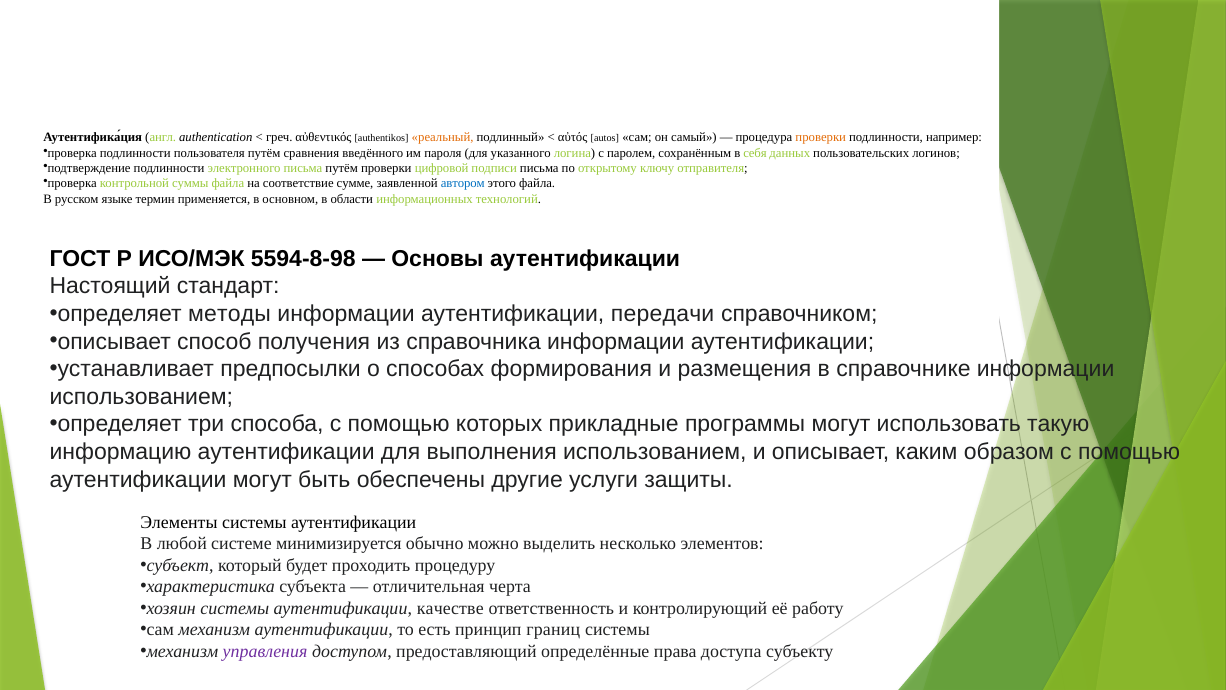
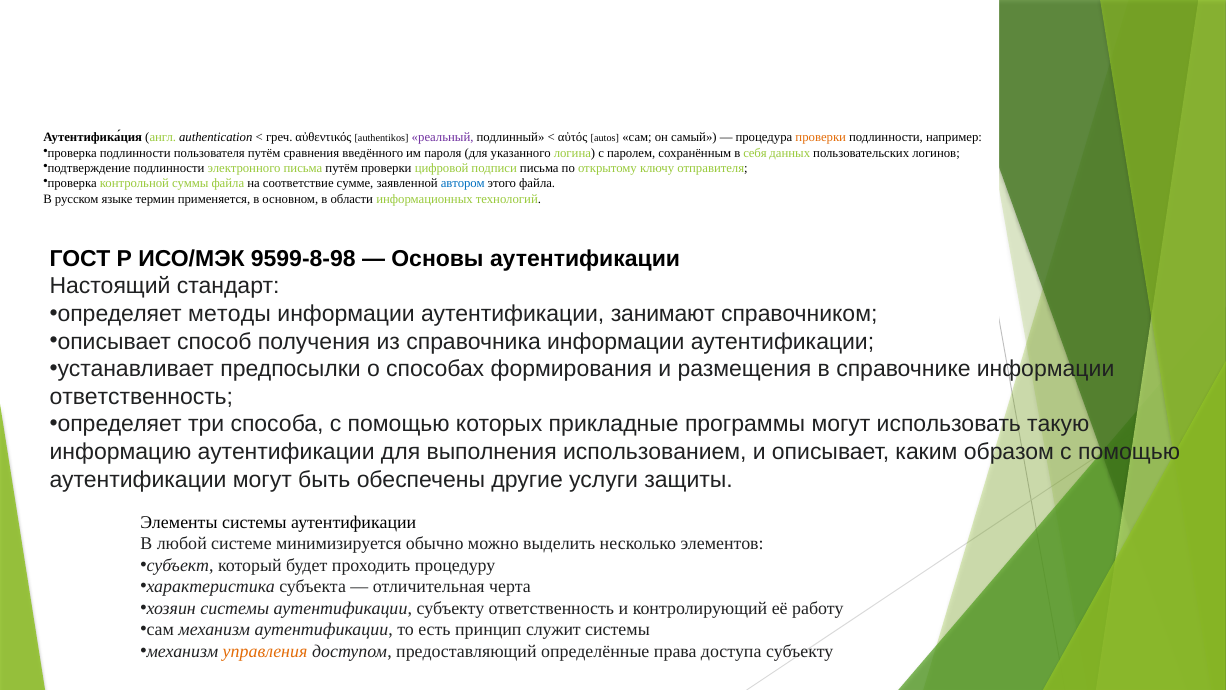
реальный colour: orange -> purple
5594-8-98: 5594-8-98 -> 9599-8-98
передачи: передачи -> занимают
использованием at (141, 397): использованием -> ответственность
аутентификации качестве: качестве -> субъекту
границ: границ -> служит
управления colour: purple -> orange
